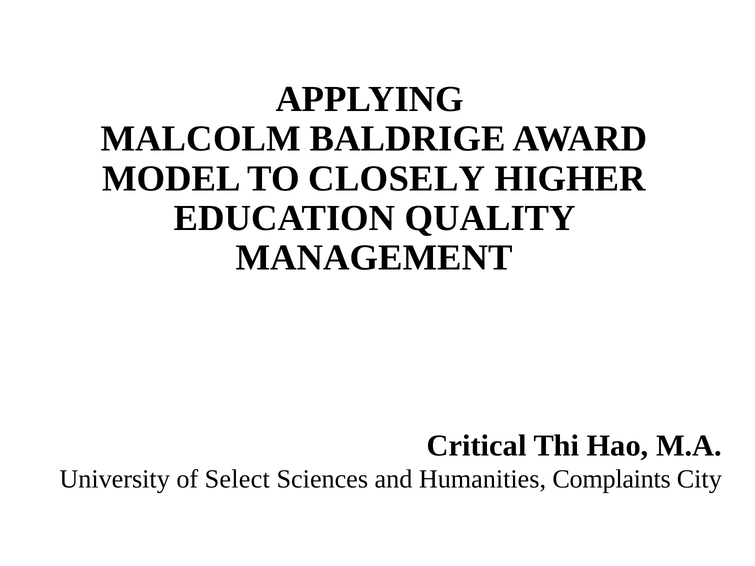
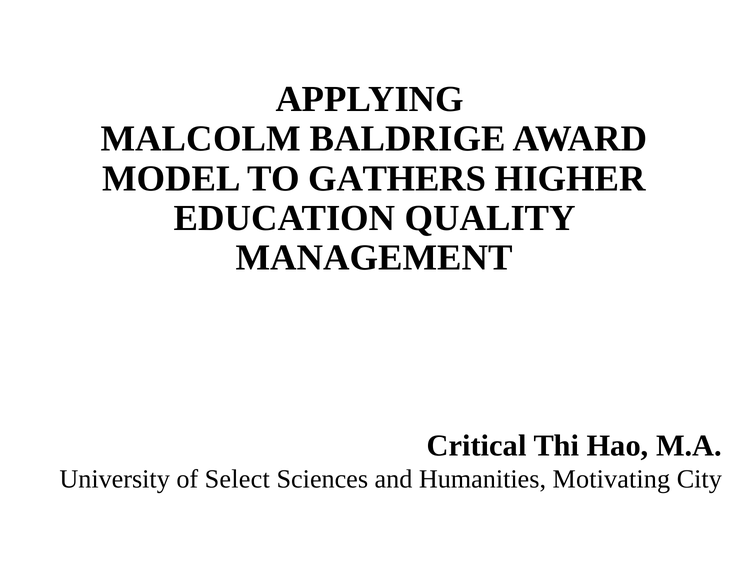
CLOSELY: CLOSELY -> GATHERS
Complaints: Complaints -> Motivating
